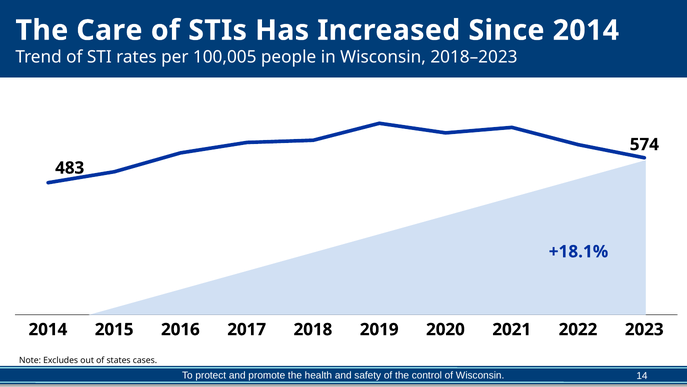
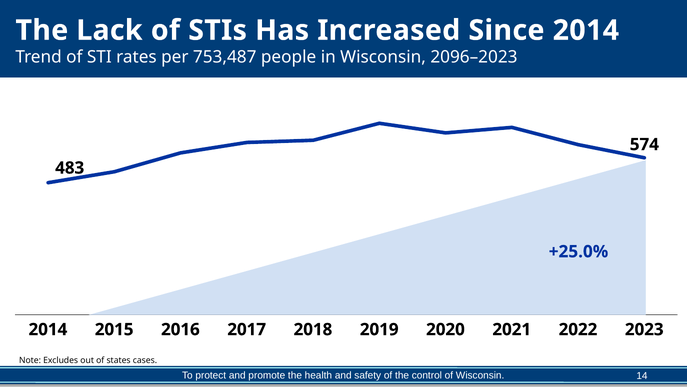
Care: Care -> Lack
100,005: 100,005 -> 753,487
2018–2023: 2018–2023 -> 2096–2023
+18.1%: +18.1% -> +25.0%
